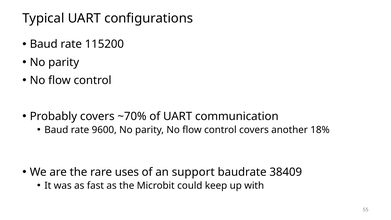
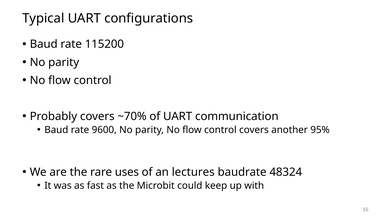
18%: 18% -> 95%
support: support -> lectures
38409: 38409 -> 48324
